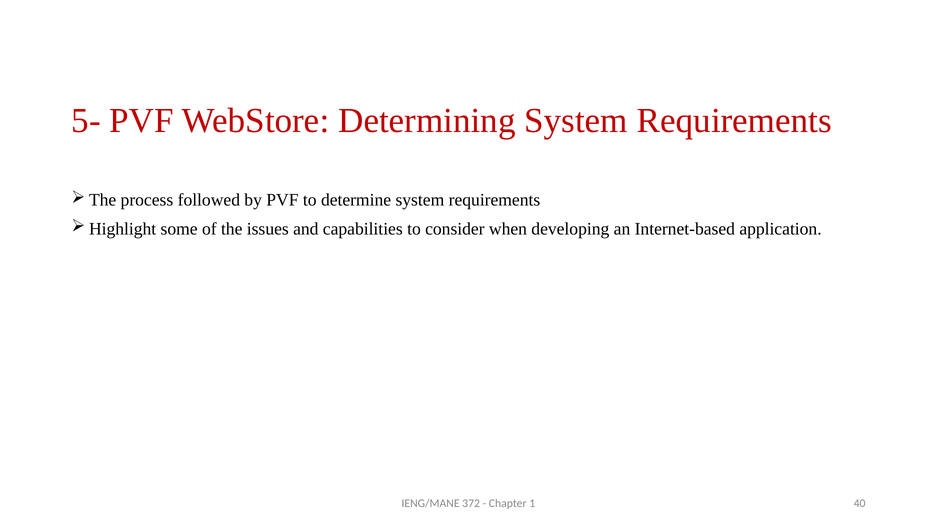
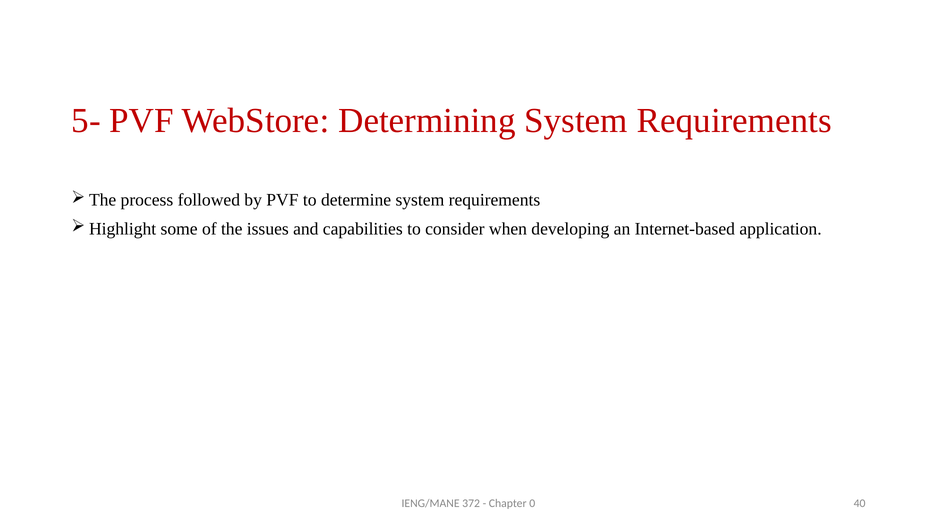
1: 1 -> 0
